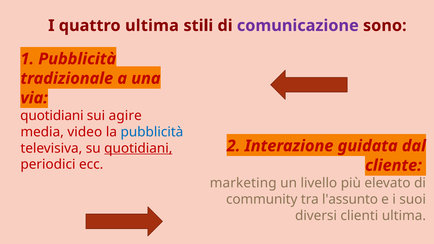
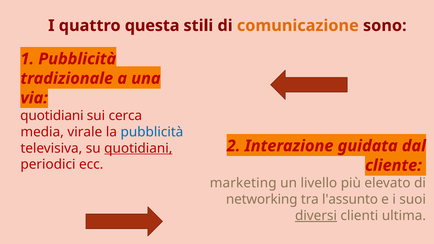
quattro ultima: ultima -> questa
comunicazione colour: purple -> orange
agire: agire -> cerca
video: video -> virale
community: community -> networking
diversi underline: none -> present
